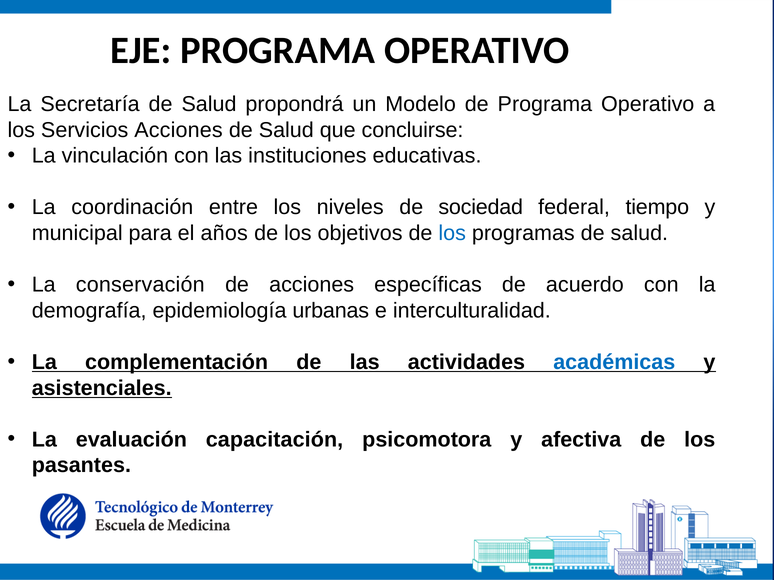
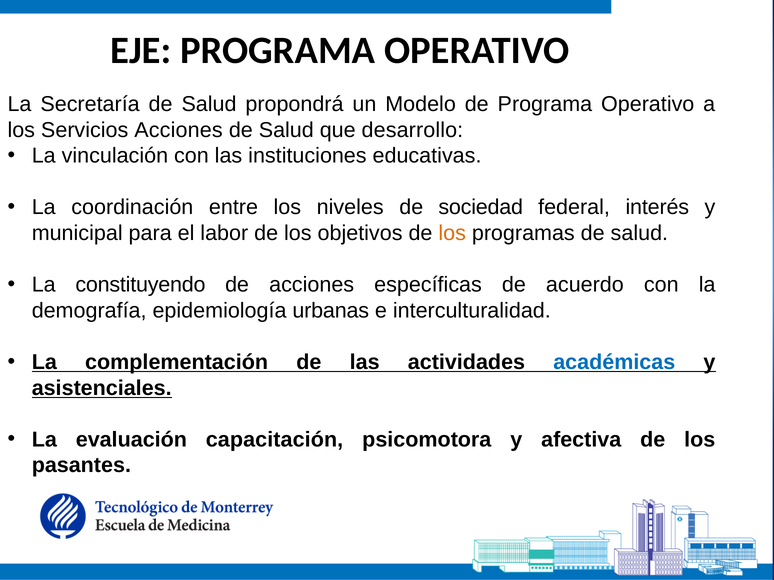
concluirse: concluirse -> desarrollo
tiempo: tiempo -> interés
años: años -> labor
los at (452, 233) colour: blue -> orange
conservación: conservación -> constituyendo
